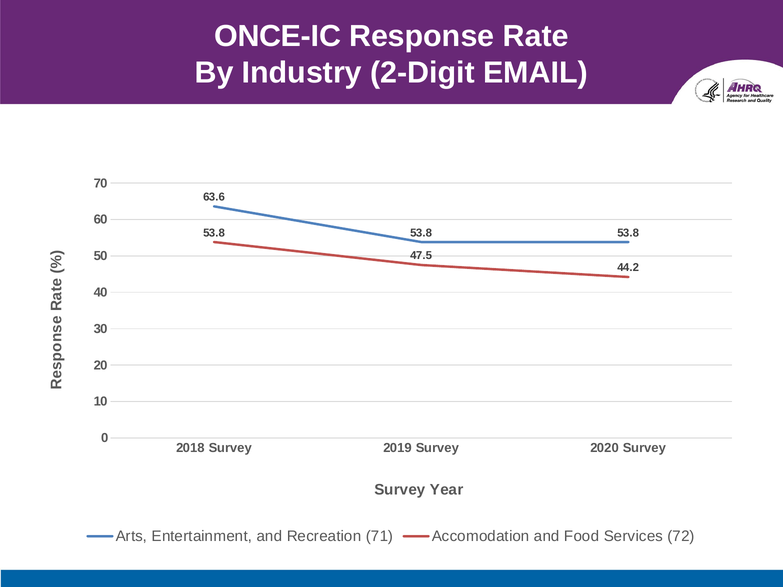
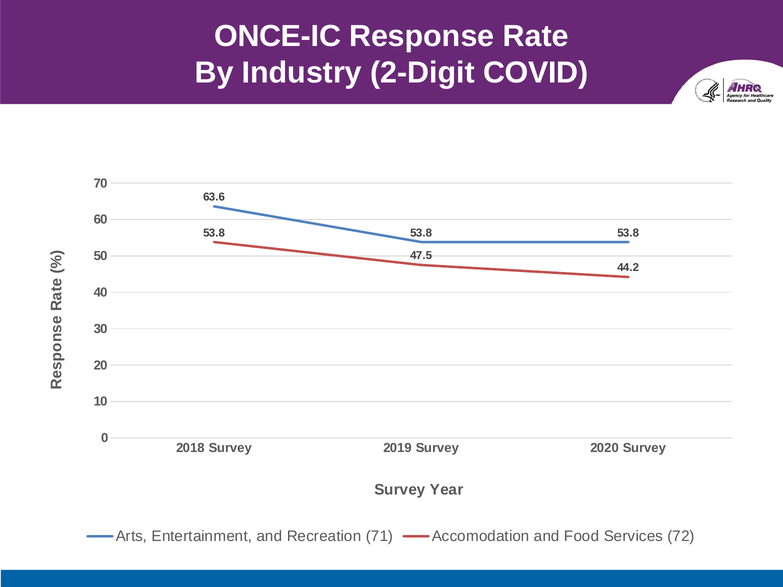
EMAIL: EMAIL -> COVID
